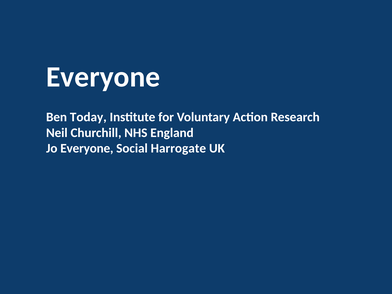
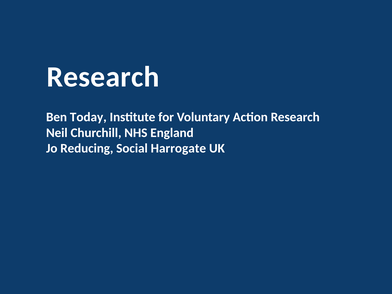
Everyone at (103, 77): Everyone -> Research
Jo Everyone: Everyone -> Reducing
